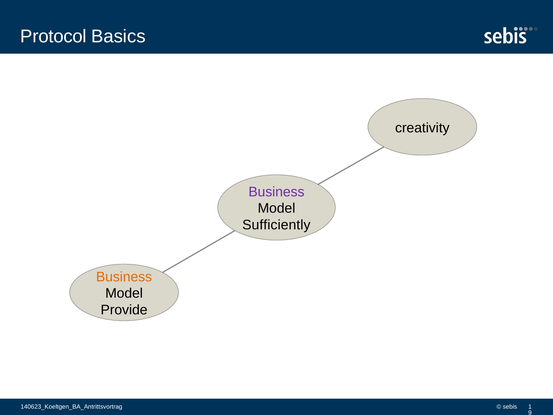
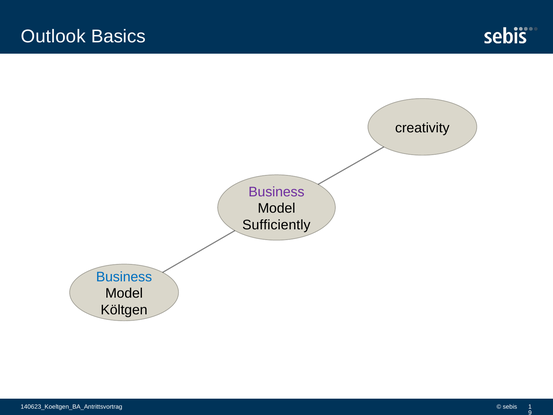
Protocol: Protocol -> Outlook
Business at (124, 277) colour: orange -> blue
Provide: Provide -> Költgen
